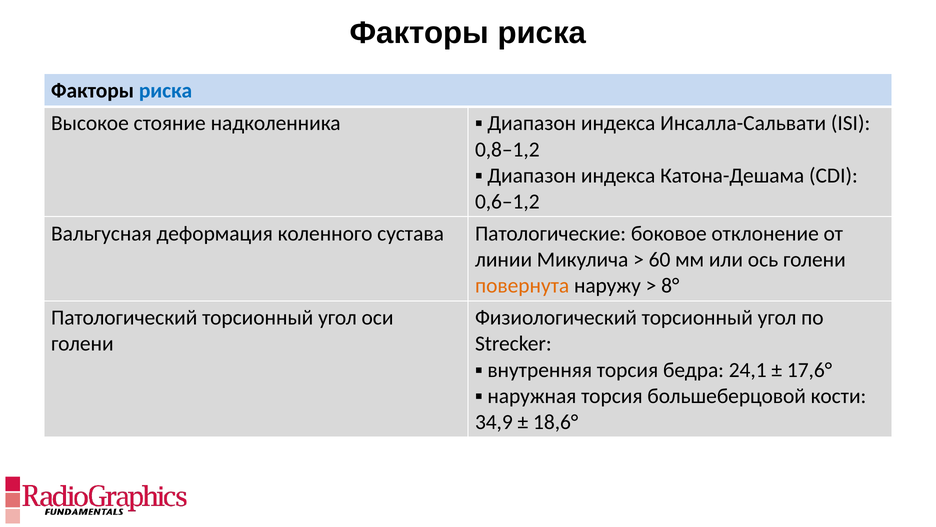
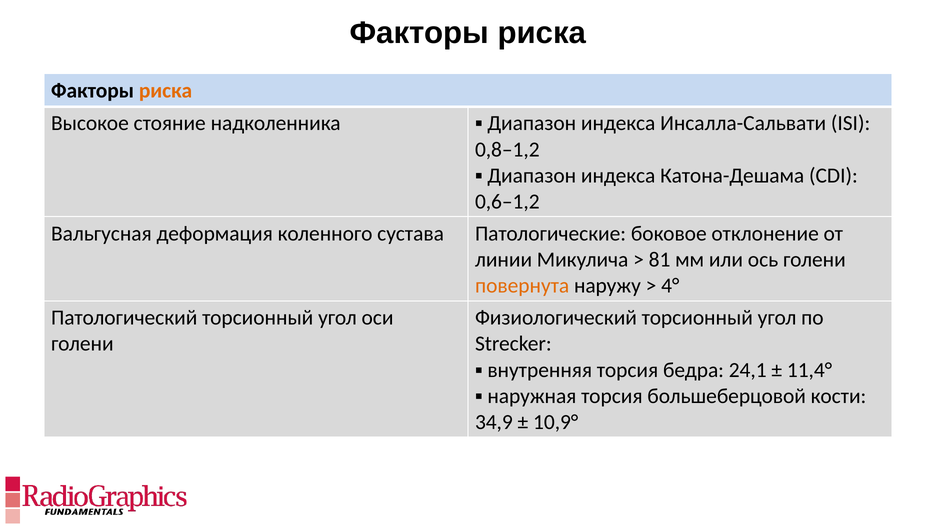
риска at (166, 90) colour: blue -> orange
60: 60 -> 81
8°: 8° -> 4°
17,6°: 17,6° -> 11,4°
18,6°: 18,6° -> 10,9°
